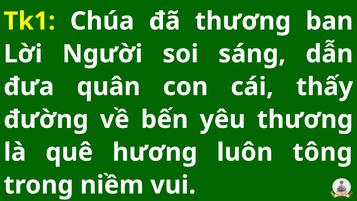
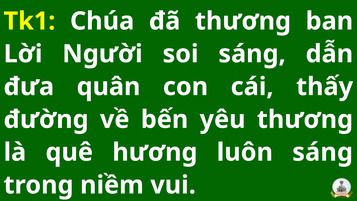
luôn tông: tông -> sáng
